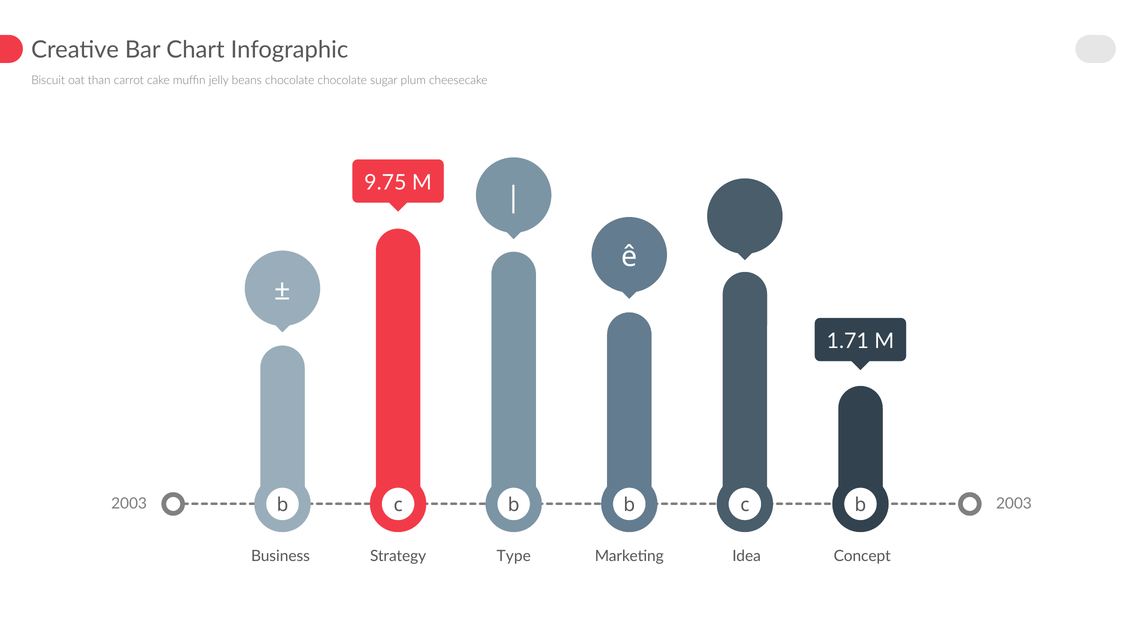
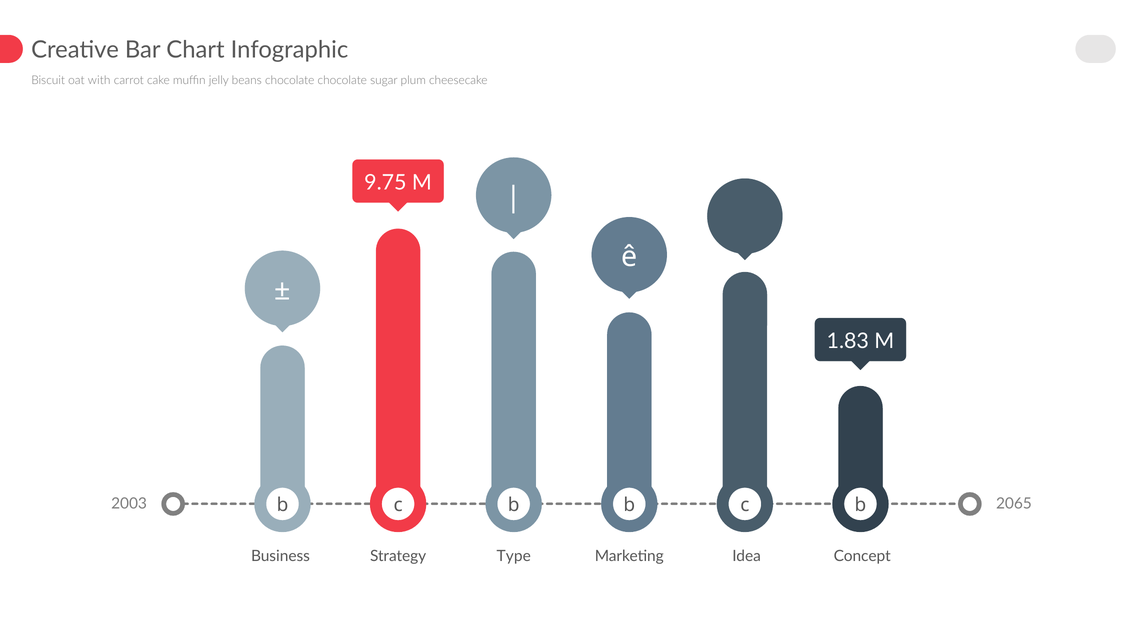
than: than -> with
1.71: 1.71 -> 1.83
2003 2003: 2003 -> 2065
